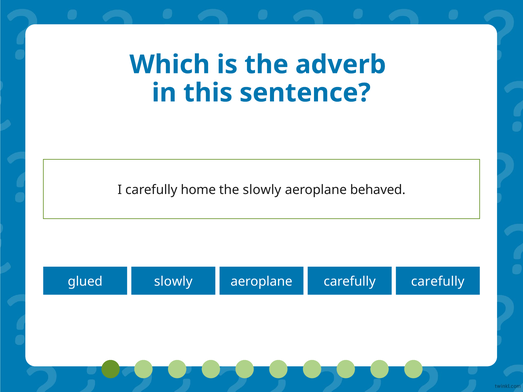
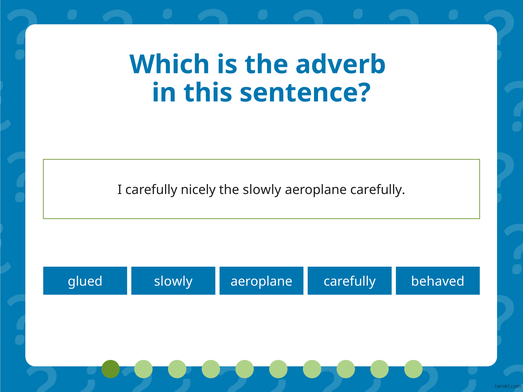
home: home -> nicely
behaved at (378, 190): behaved -> carefully
carefully carefully: carefully -> behaved
